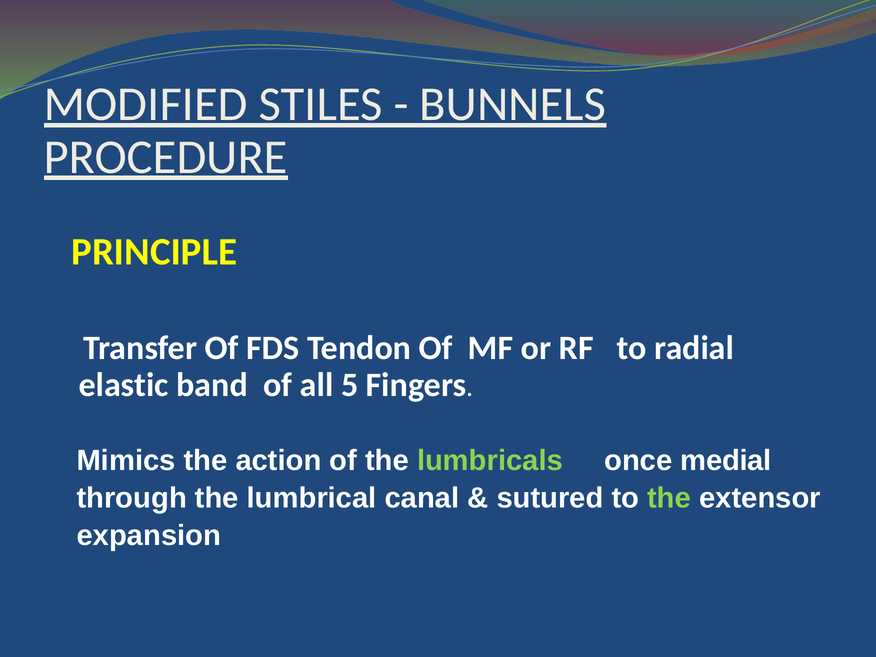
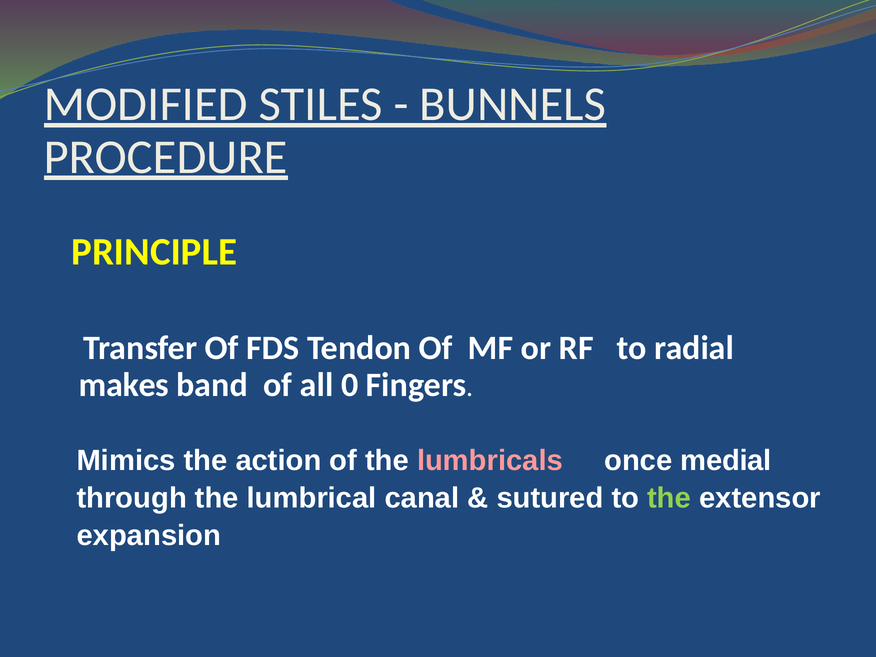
elastic: elastic -> makes
5: 5 -> 0
lumbricals colour: light green -> pink
